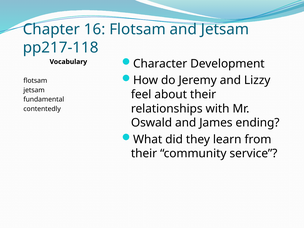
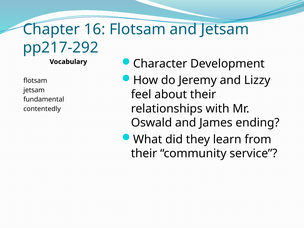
pp217-118: pp217-118 -> pp217-292
